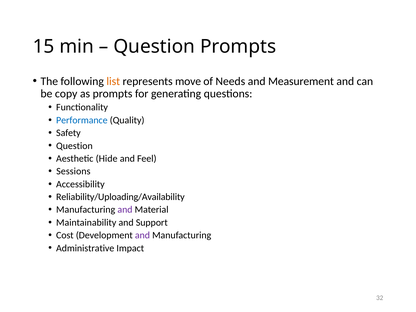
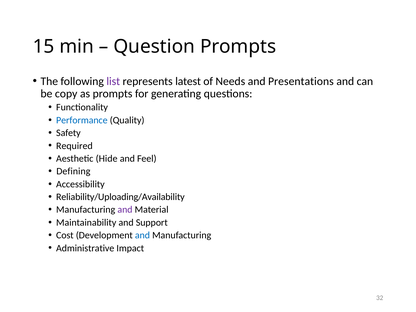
list colour: orange -> purple
move: move -> latest
Measurement: Measurement -> Presentations
Question at (74, 146): Question -> Required
Sessions: Sessions -> Defining
and at (142, 235) colour: purple -> blue
